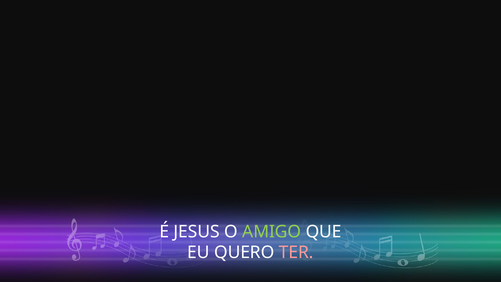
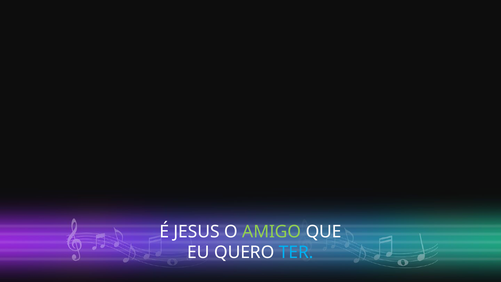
TER colour: pink -> light blue
